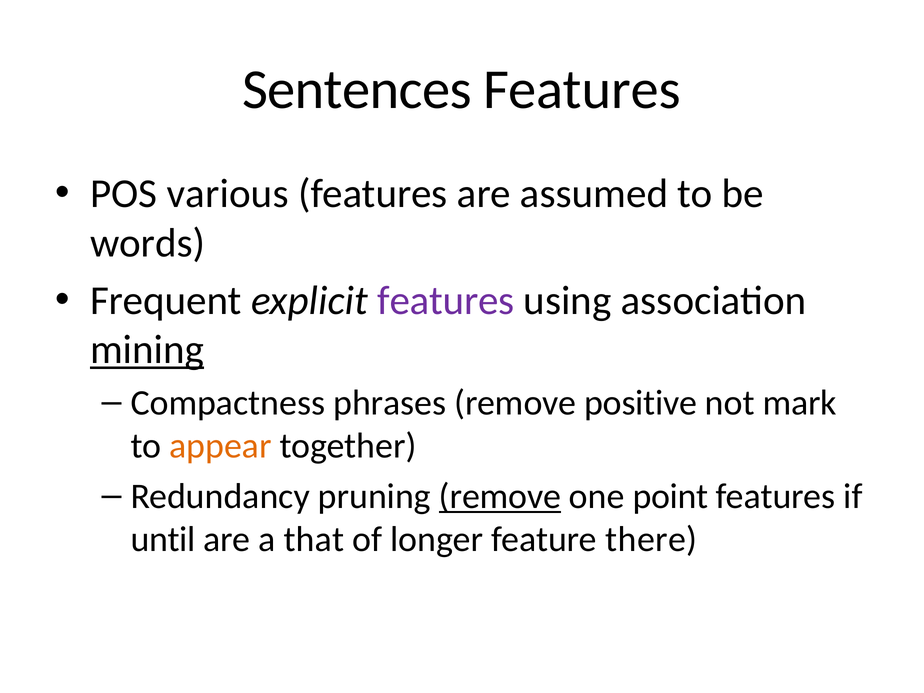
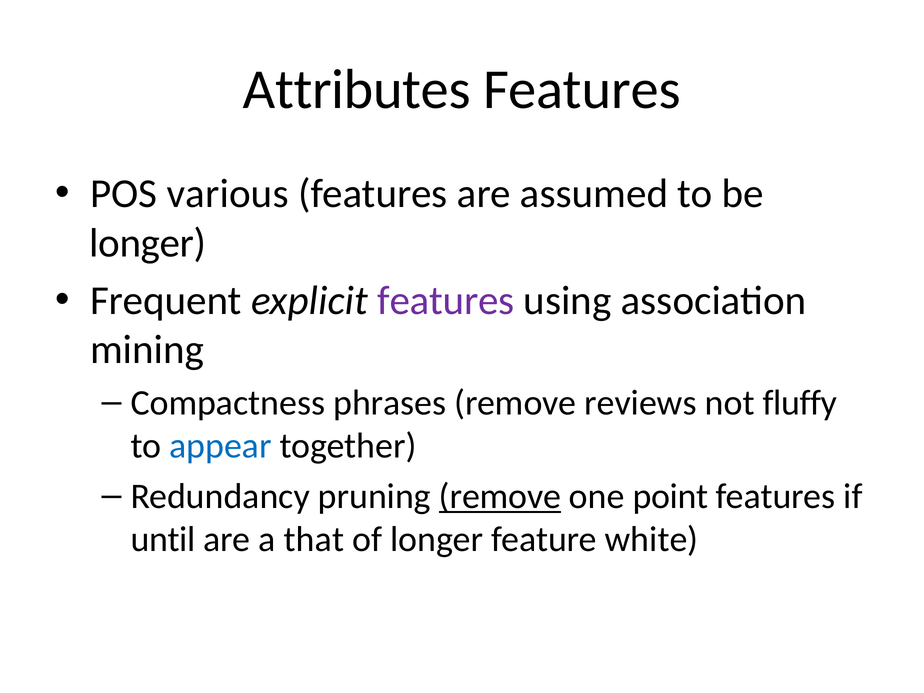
Sentences: Sentences -> Attributes
words at (148, 243): words -> longer
mining underline: present -> none
positive: positive -> reviews
mark: mark -> fluffy
appear colour: orange -> blue
there: there -> white
